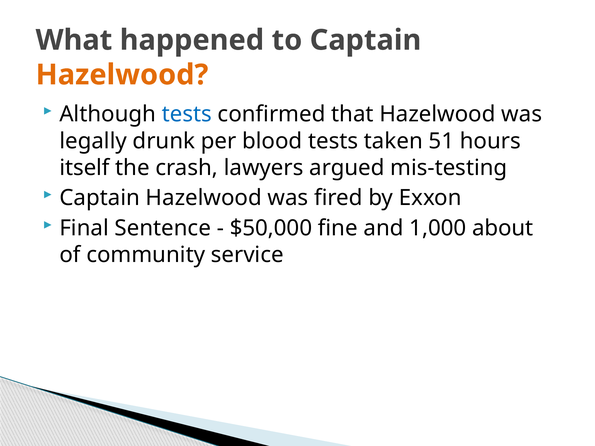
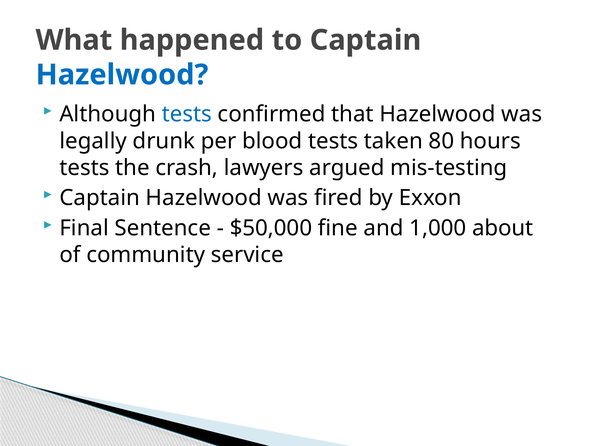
Hazelwood at (122, 75) colour: orange -> blue
51: 51 -> 80
itself at (84, 168): itself -> tests
